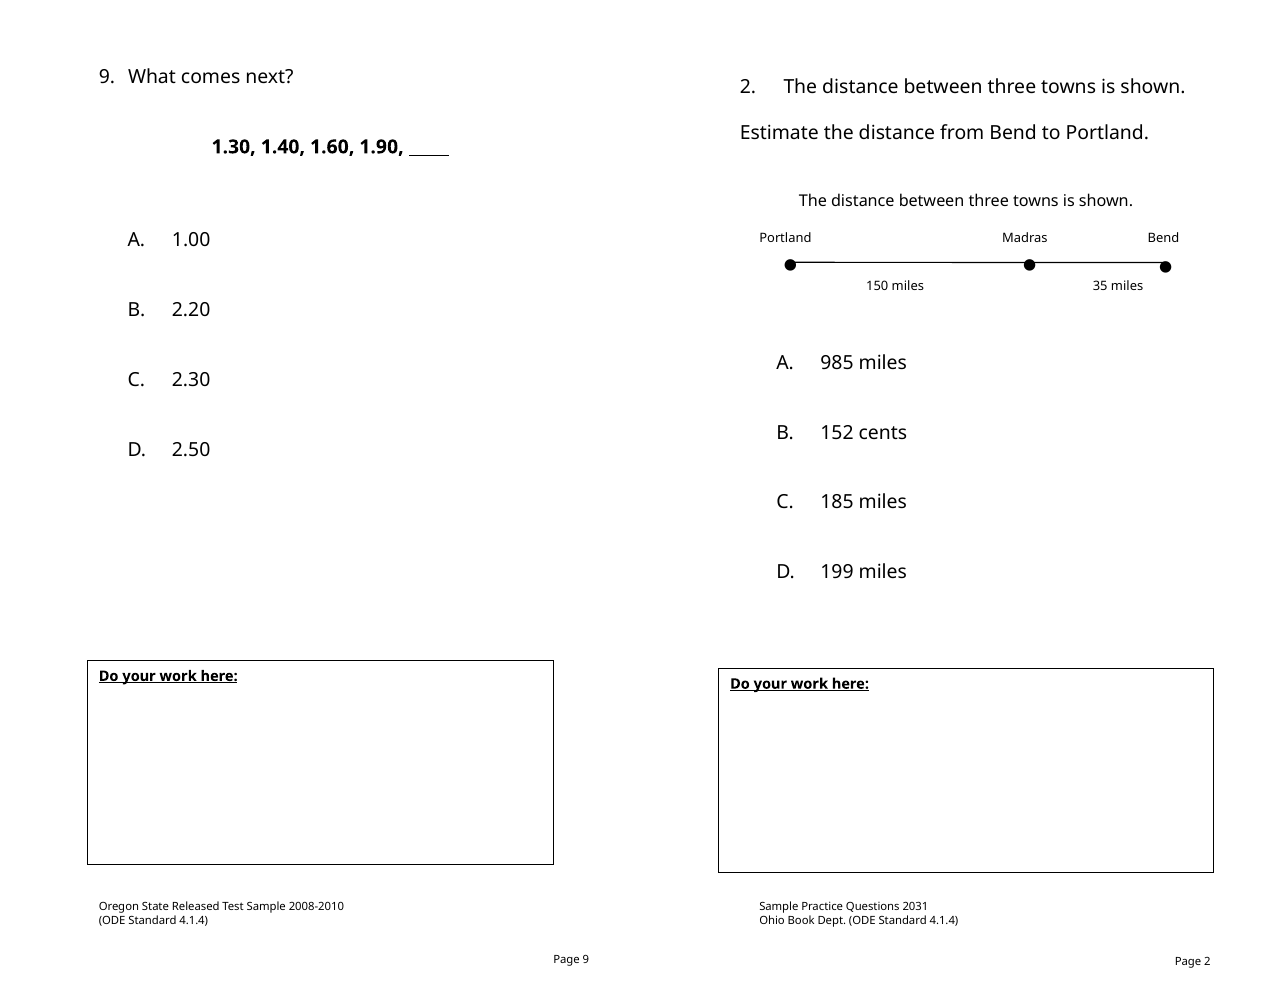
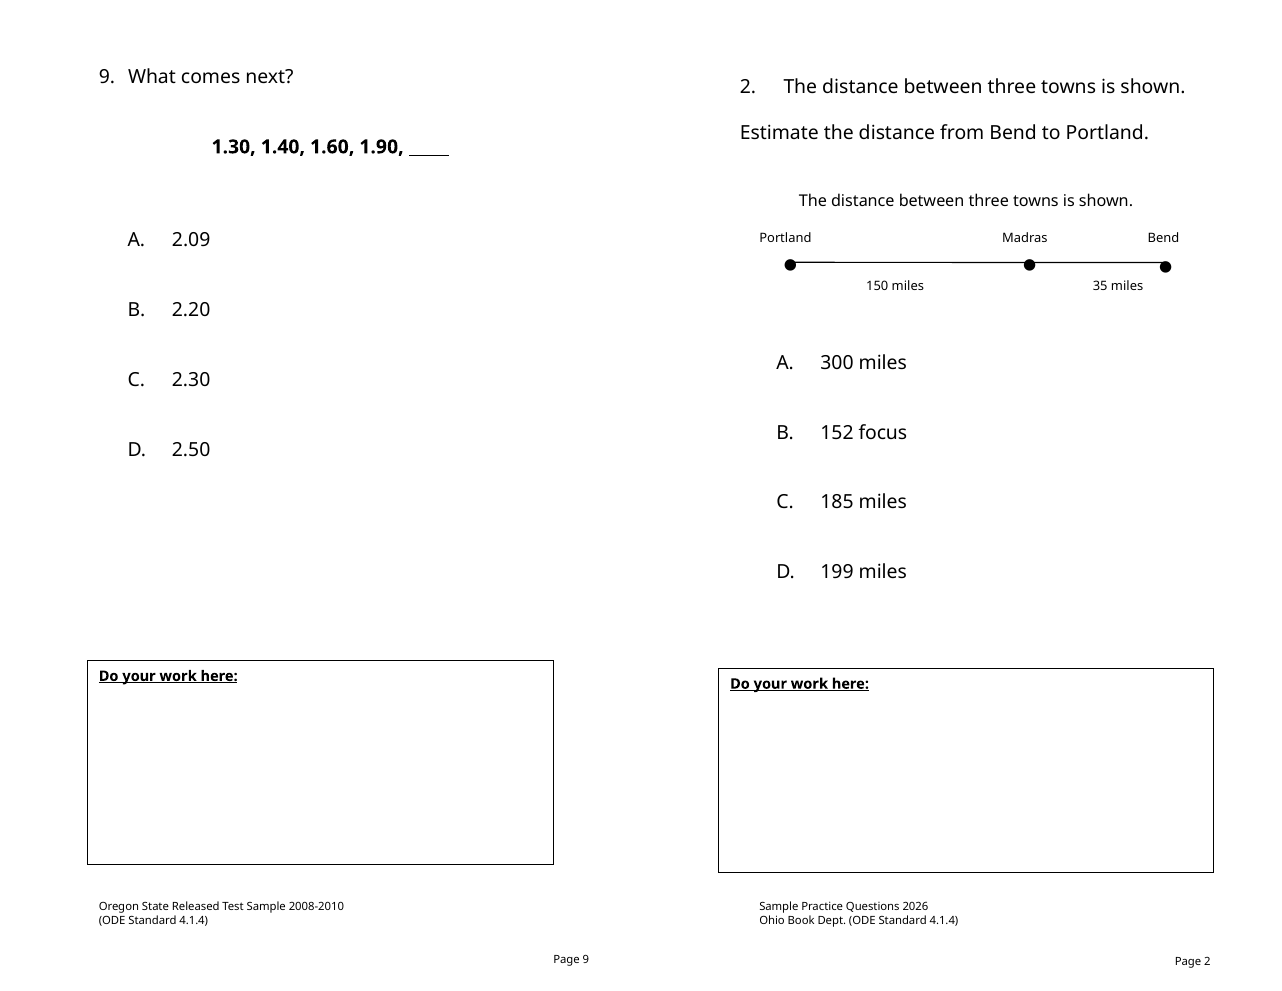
1.00: 1.00 -> 2.09
985: 985 -> 300
cents: cents -> focus
2031: 2031 -> 2026
